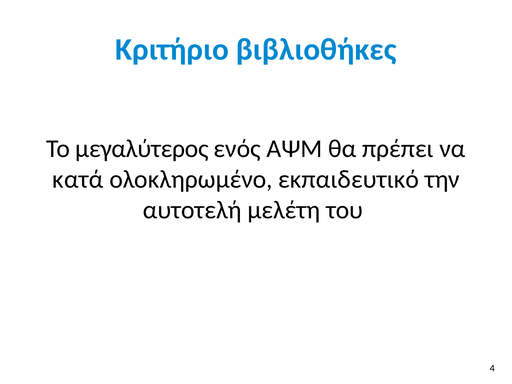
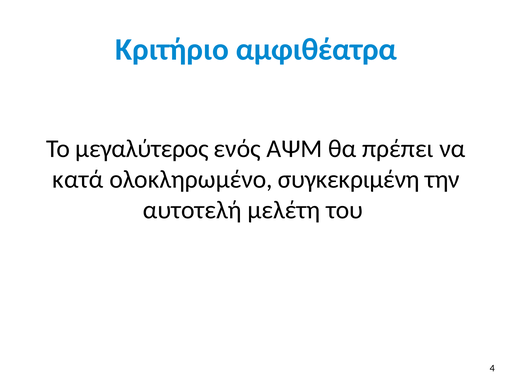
βιβλιοθήκες: βιβλιοθήκες -> αμφιθέατρα
εκπαιδευτικό: εκπαιδευτικό -> συγκεκριμένη
